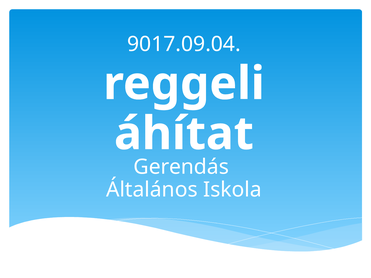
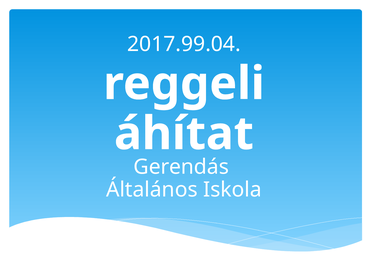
9017.09.04: 9017.09.04 -> 2017.99.04
